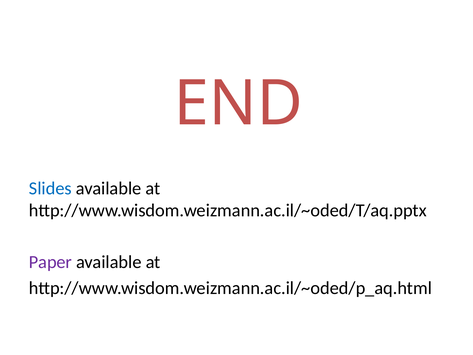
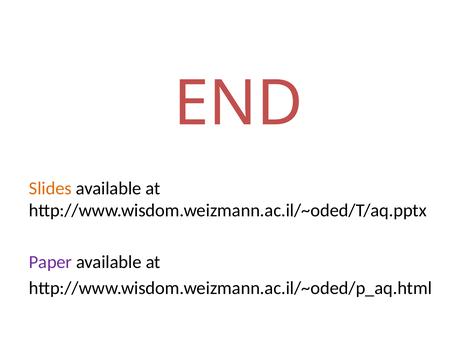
Slides colour: blue -> orange
